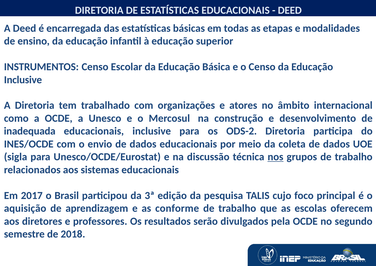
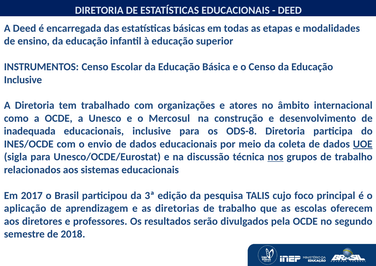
ODS-2: ODS-2 -> ODS-8
UOE underline: none -> present
aquisição: aquisição -> aplicação
conforme: conforme -> diretorias
